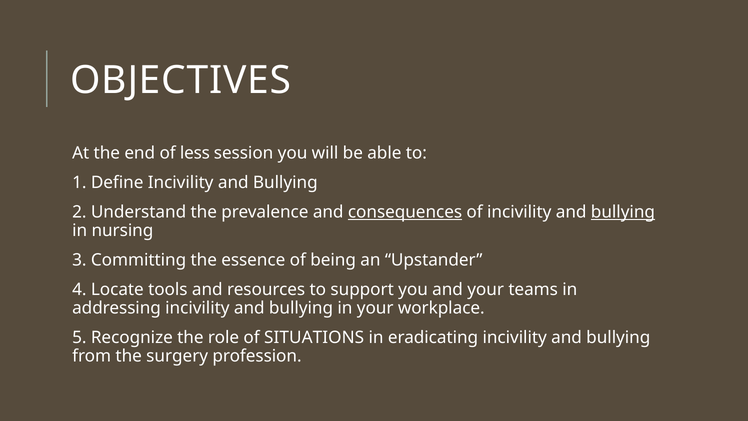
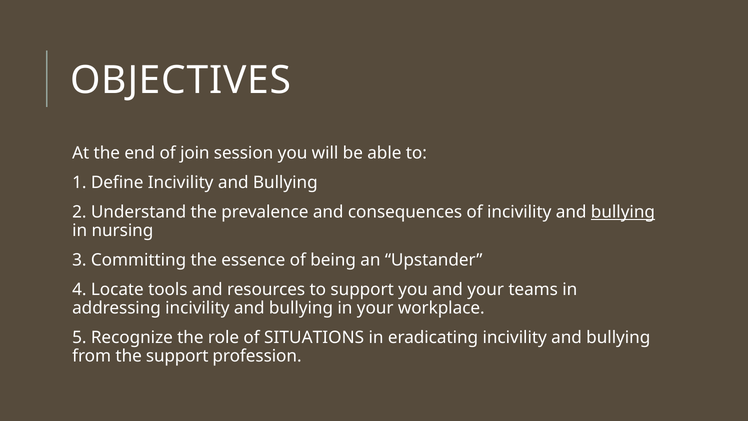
less: less -> join
consequences underline: present -> none
the surgery: surgery -> support
